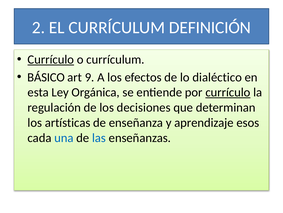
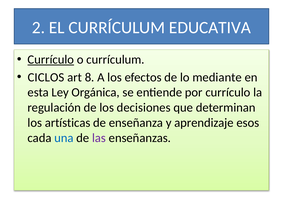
DEFINICIÓN: DEFINICIÓN -> EDUCATIVA
BÁSICO: BÁSICO -> CICLOS
9: 9 -> 8
dialéctico: dialéctico -> mediante
currículo at (228, 92) underline: present -> none
las colour: blue -> purple
